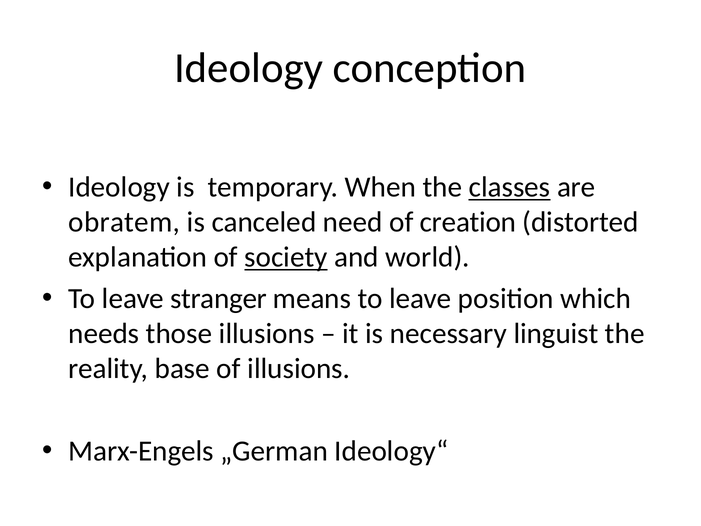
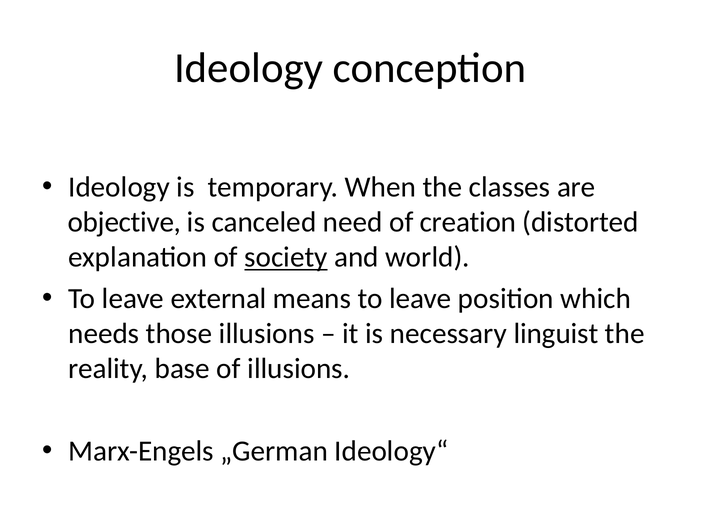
classes underline: present -> none
obratem: obratem -> objective
stranger: stranger -> external
